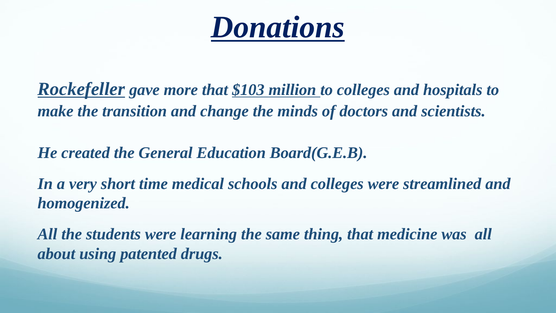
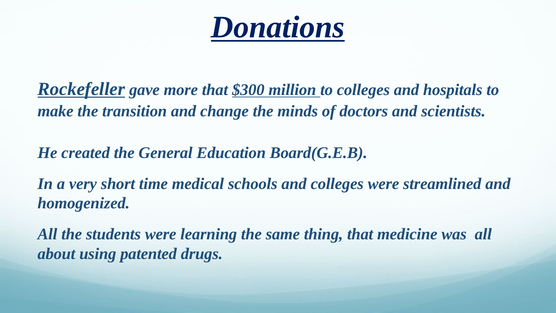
$103: $103 -> $300
